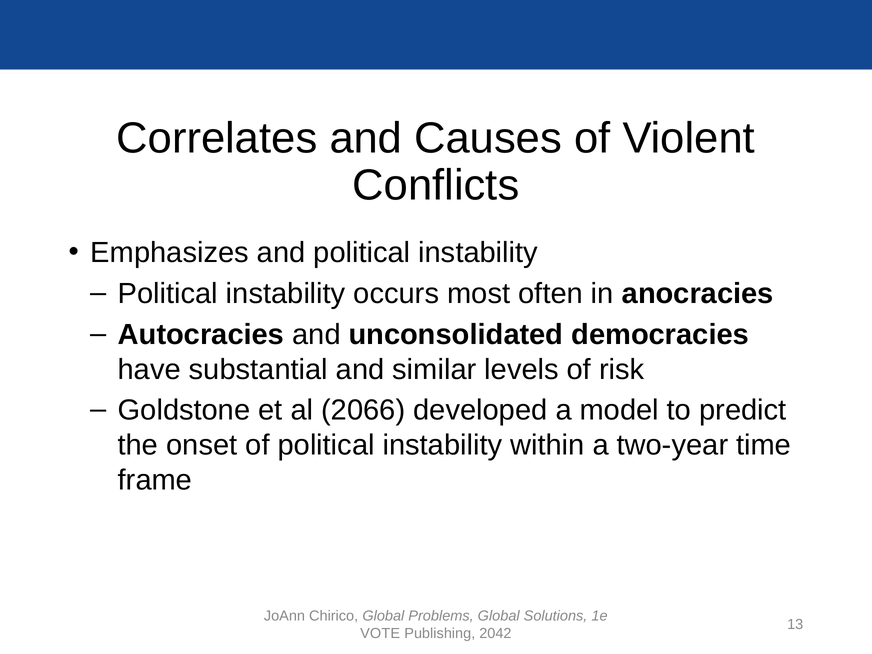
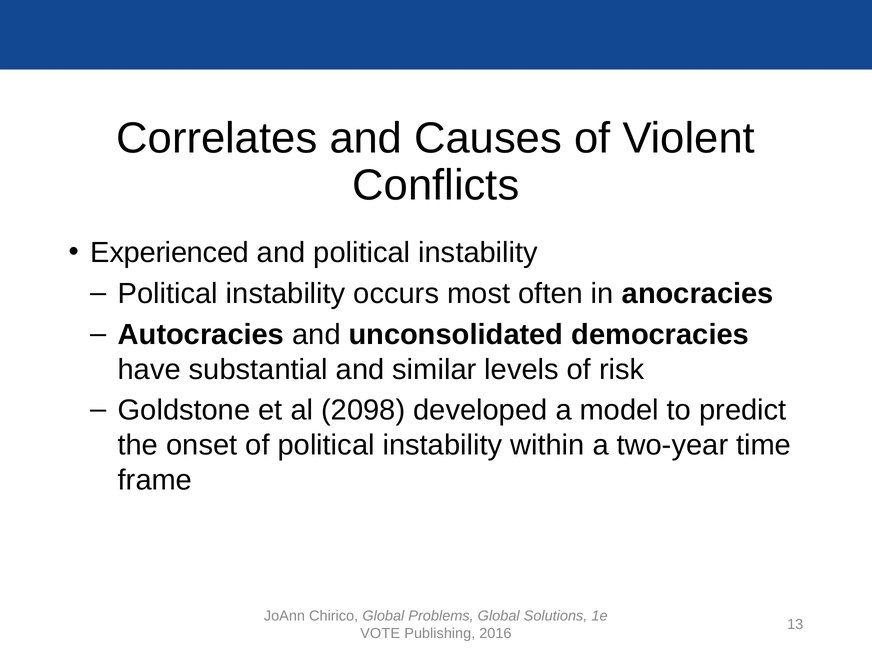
Emphasizes: Emphasizes -> Experienced
2066: 2066 -> 2098
2042: 2042 -> 2016
